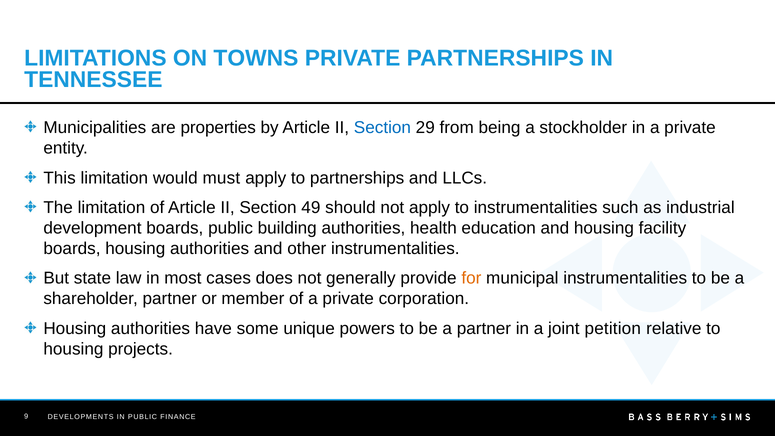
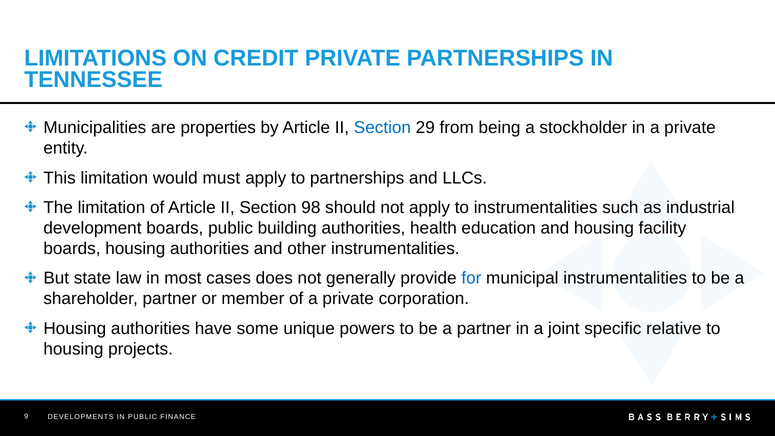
TOWNS: TOWNS -> CREDIT
49: 49 -> 98
for colour: orange -> blue
petition: petition -> specific
